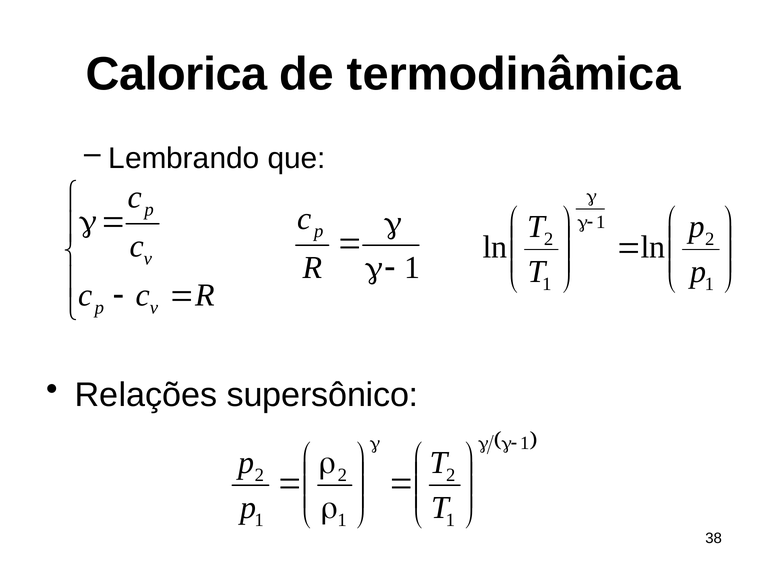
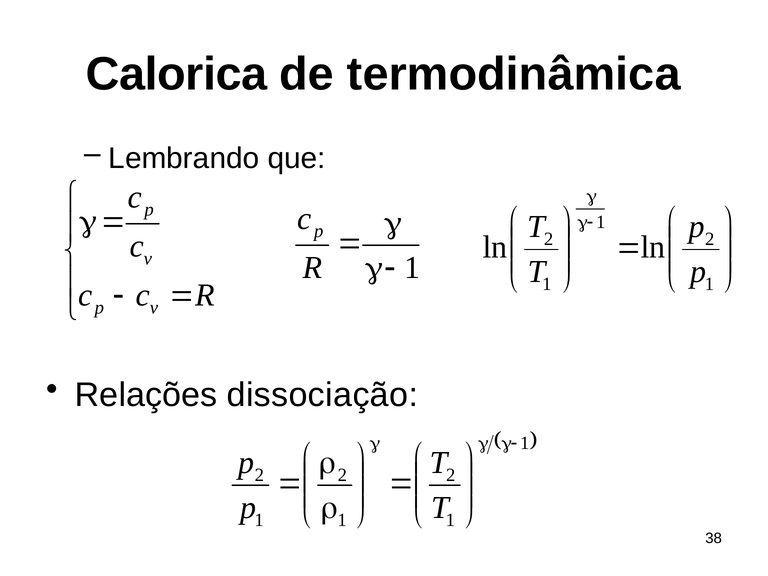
supersônico: supersônico -> dissociação
